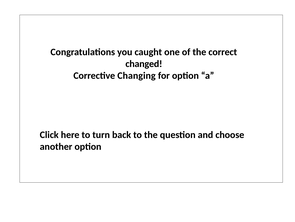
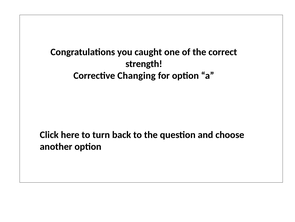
changed: changed -> strength
